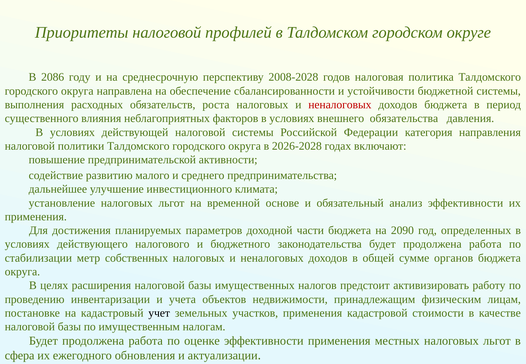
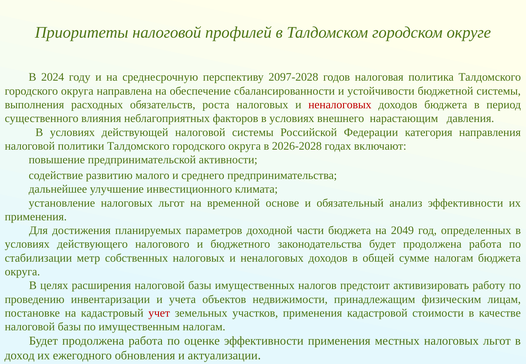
2086: 2086 -> 2024
2008-2028: 2008-2028 -> 2097-2028
обязательства: обязательства -> нарастающим
2090: 2090 -> 2049
сумме органов: органов -> налогам
учет colour: black -> red
сфера: сфера -> доход
